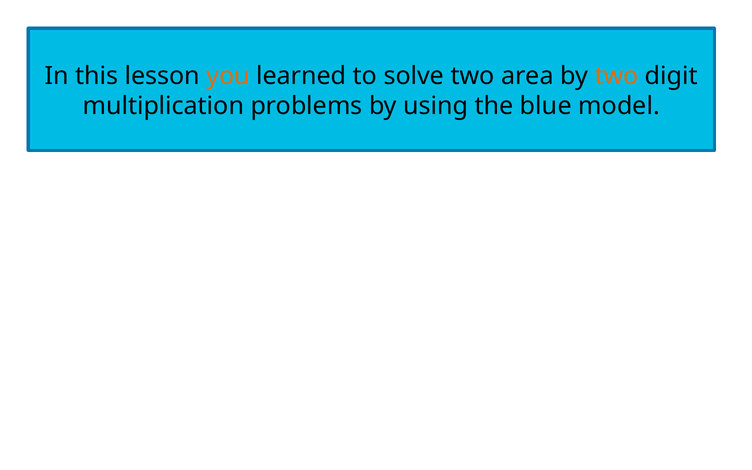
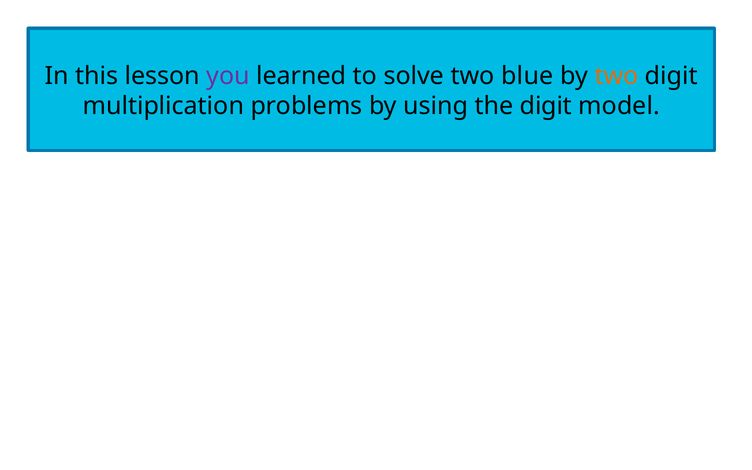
you colour: orange -> purple
area: area -> blue
the blue: blue -> digit
